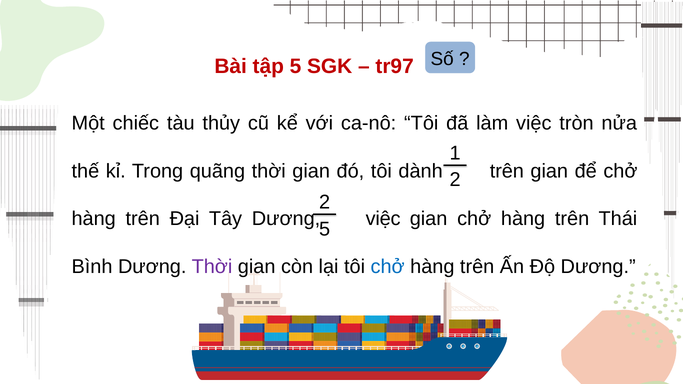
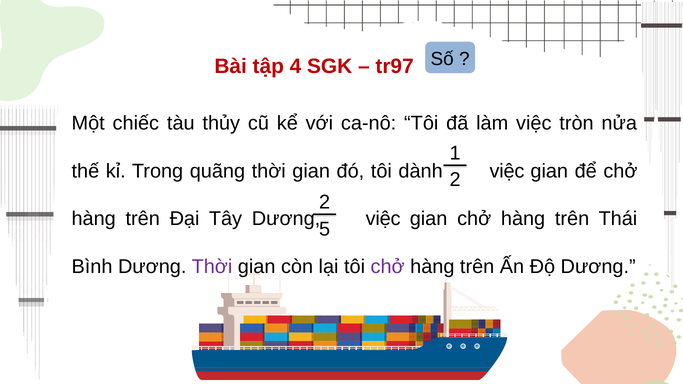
tập 5: 5 -> 4
dành trên: trên -> việc
chở at (388, 267) colour: blue -> purple
